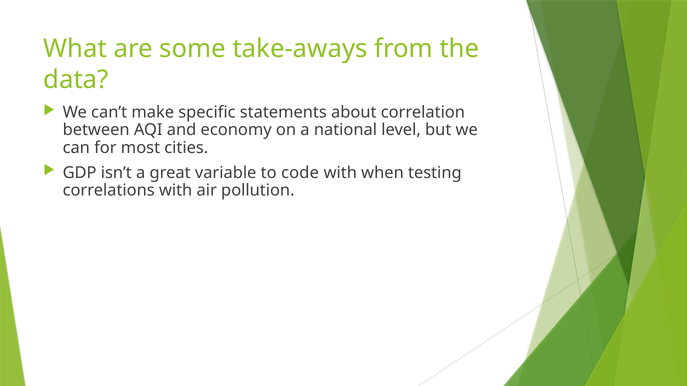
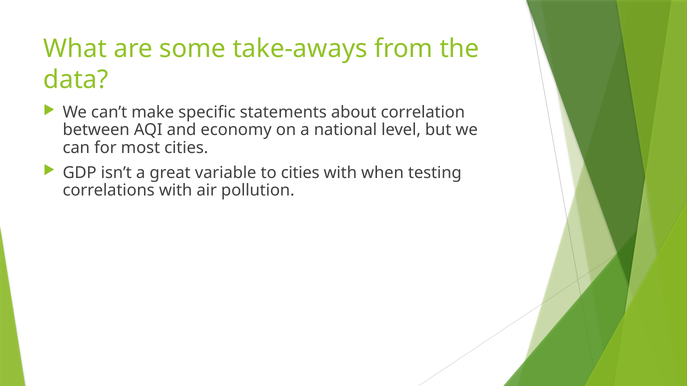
to code: code -> cities
